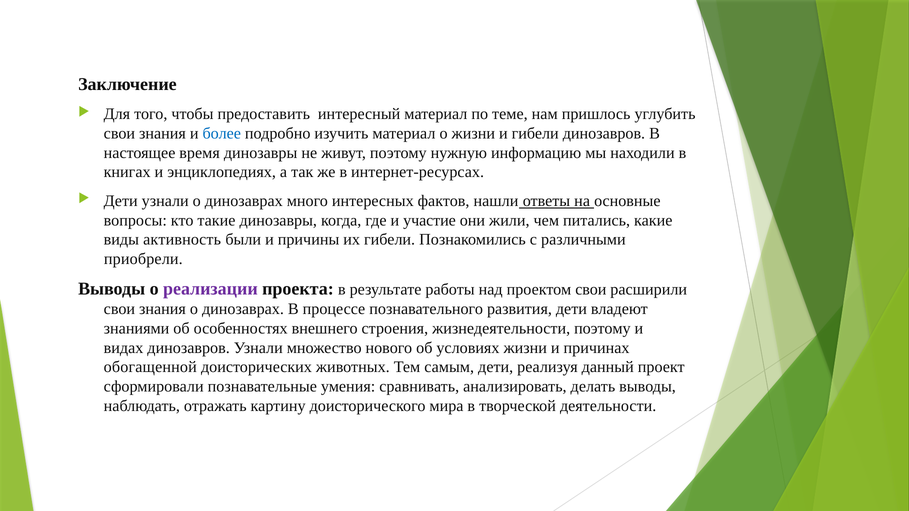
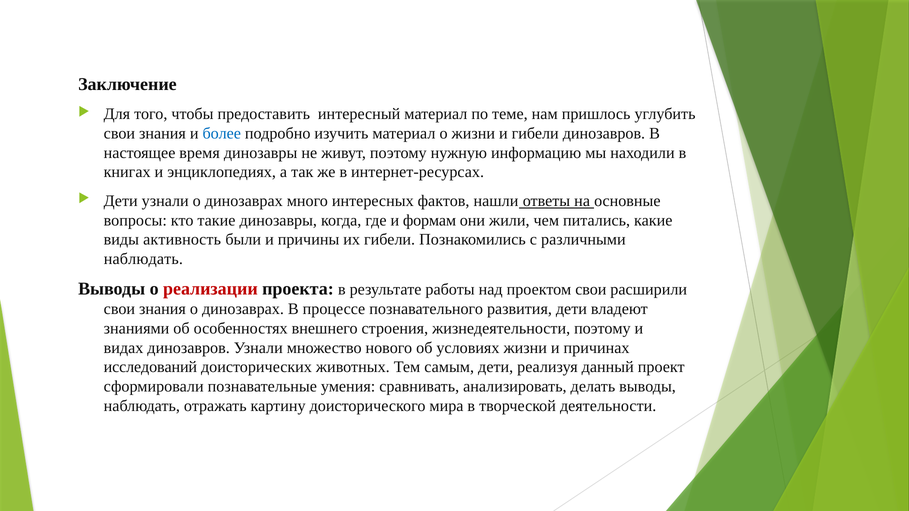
участие: участие -> формам
приобрели at (143, 259): приобрели -> наблюдать
реализации colour: purple -> red
обогащенной: обогащенной -> исследований
